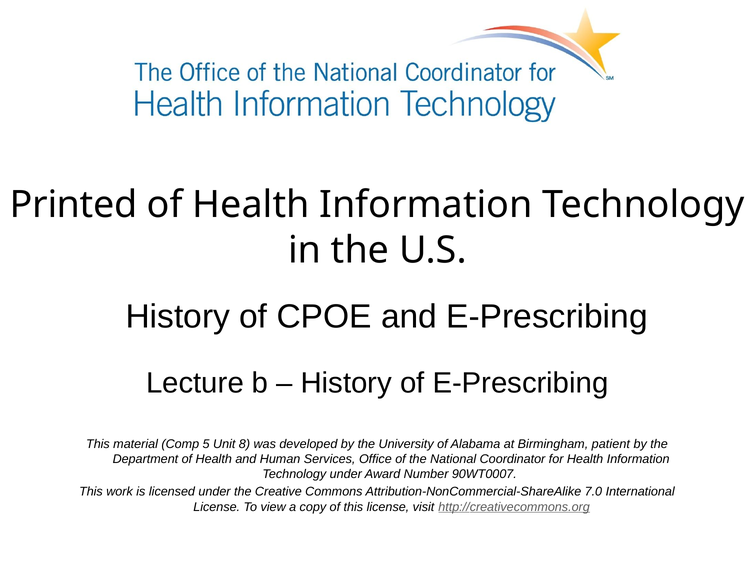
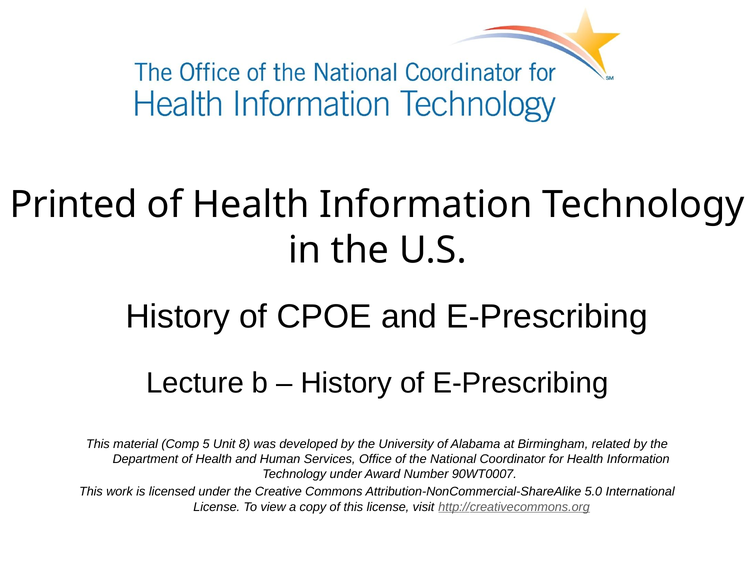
patient: patient -> related
7.0: 7.0 -> 5.0
